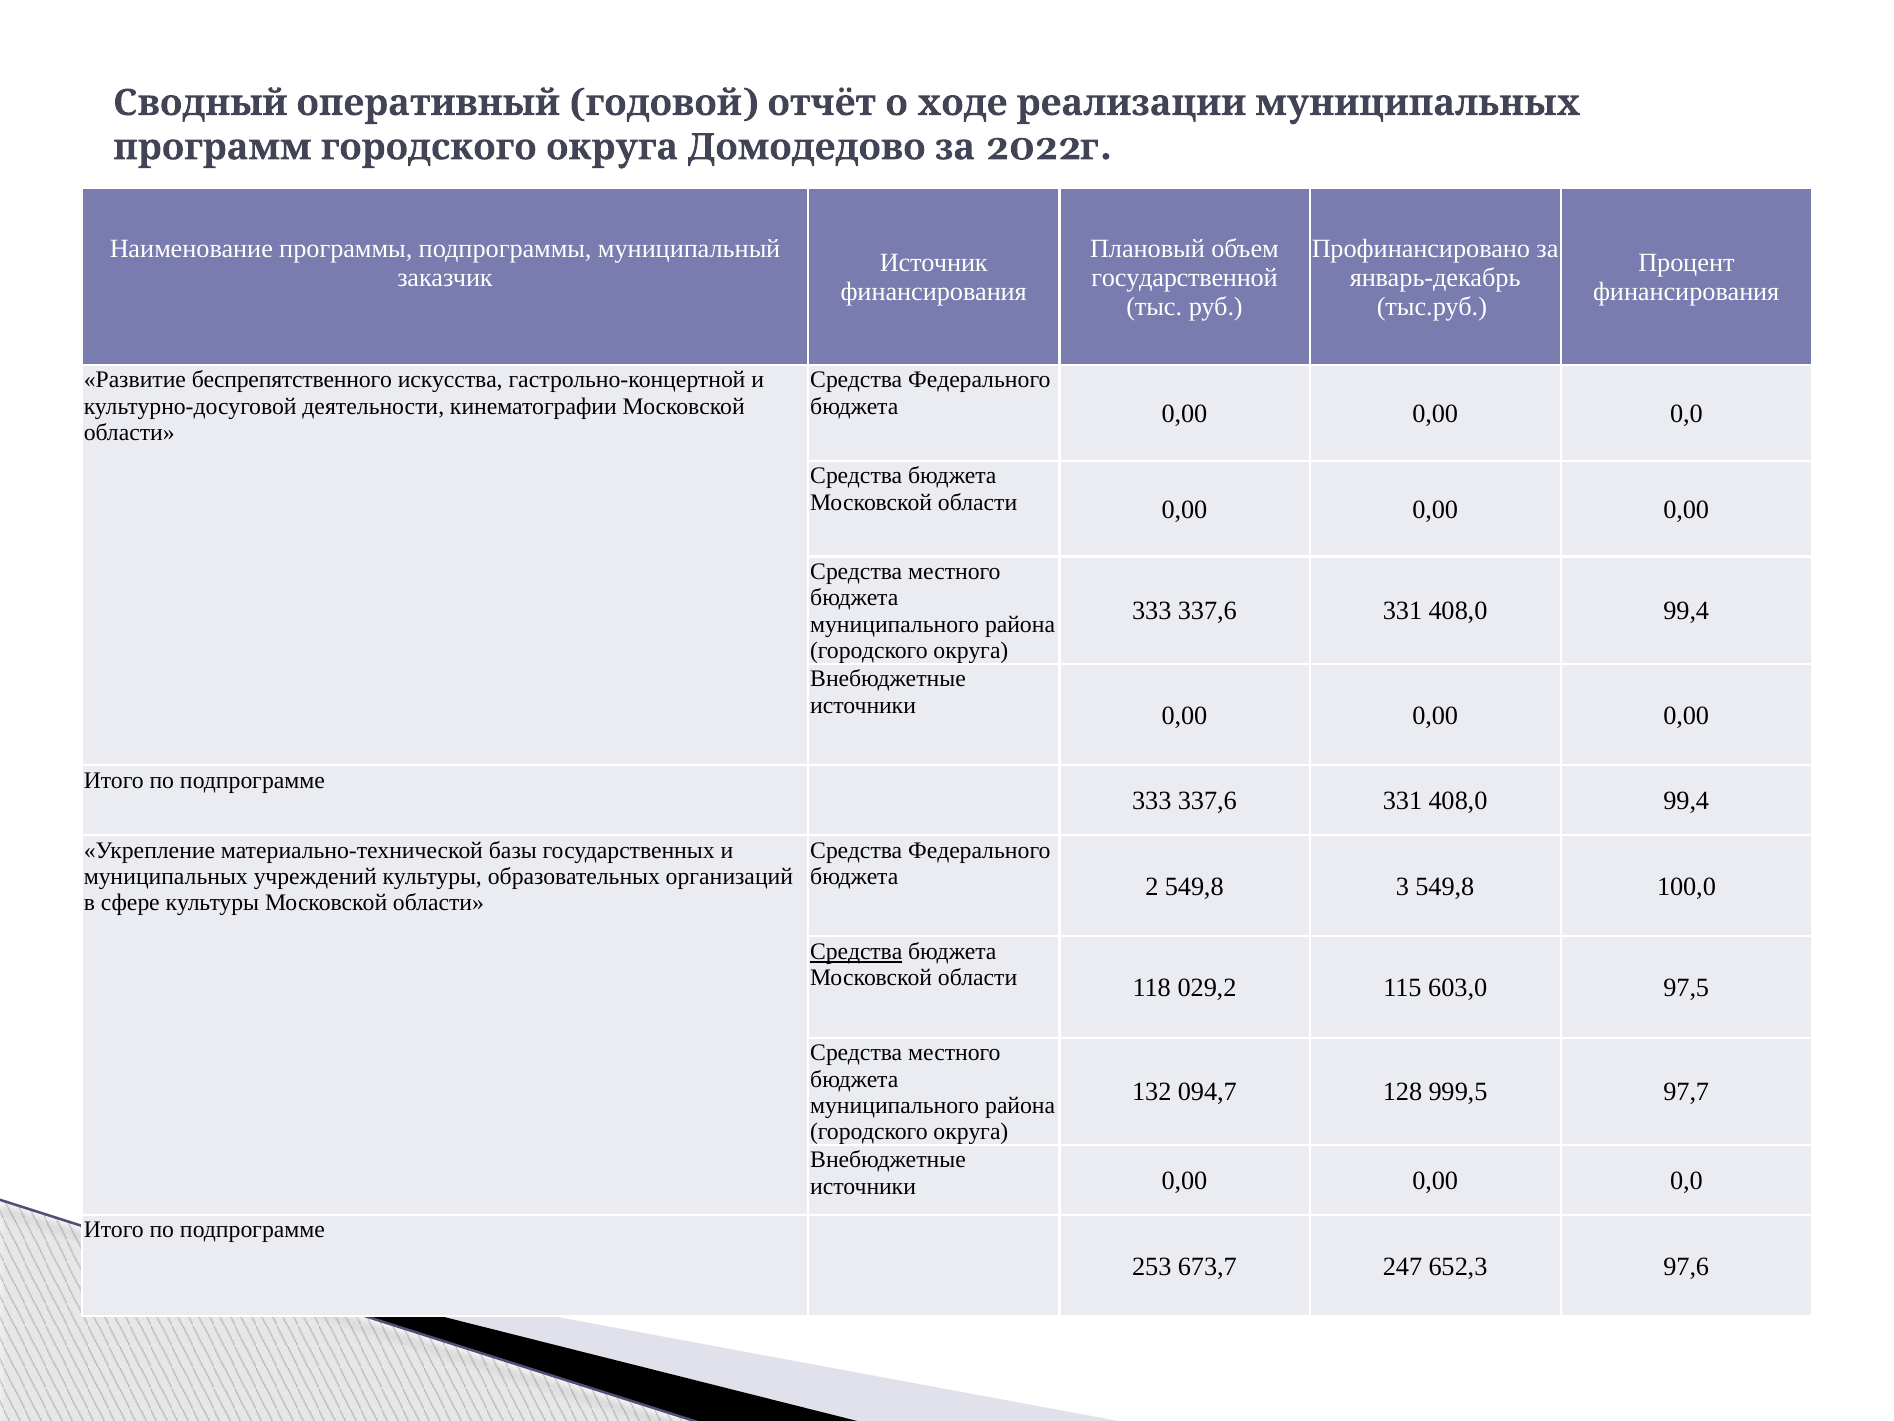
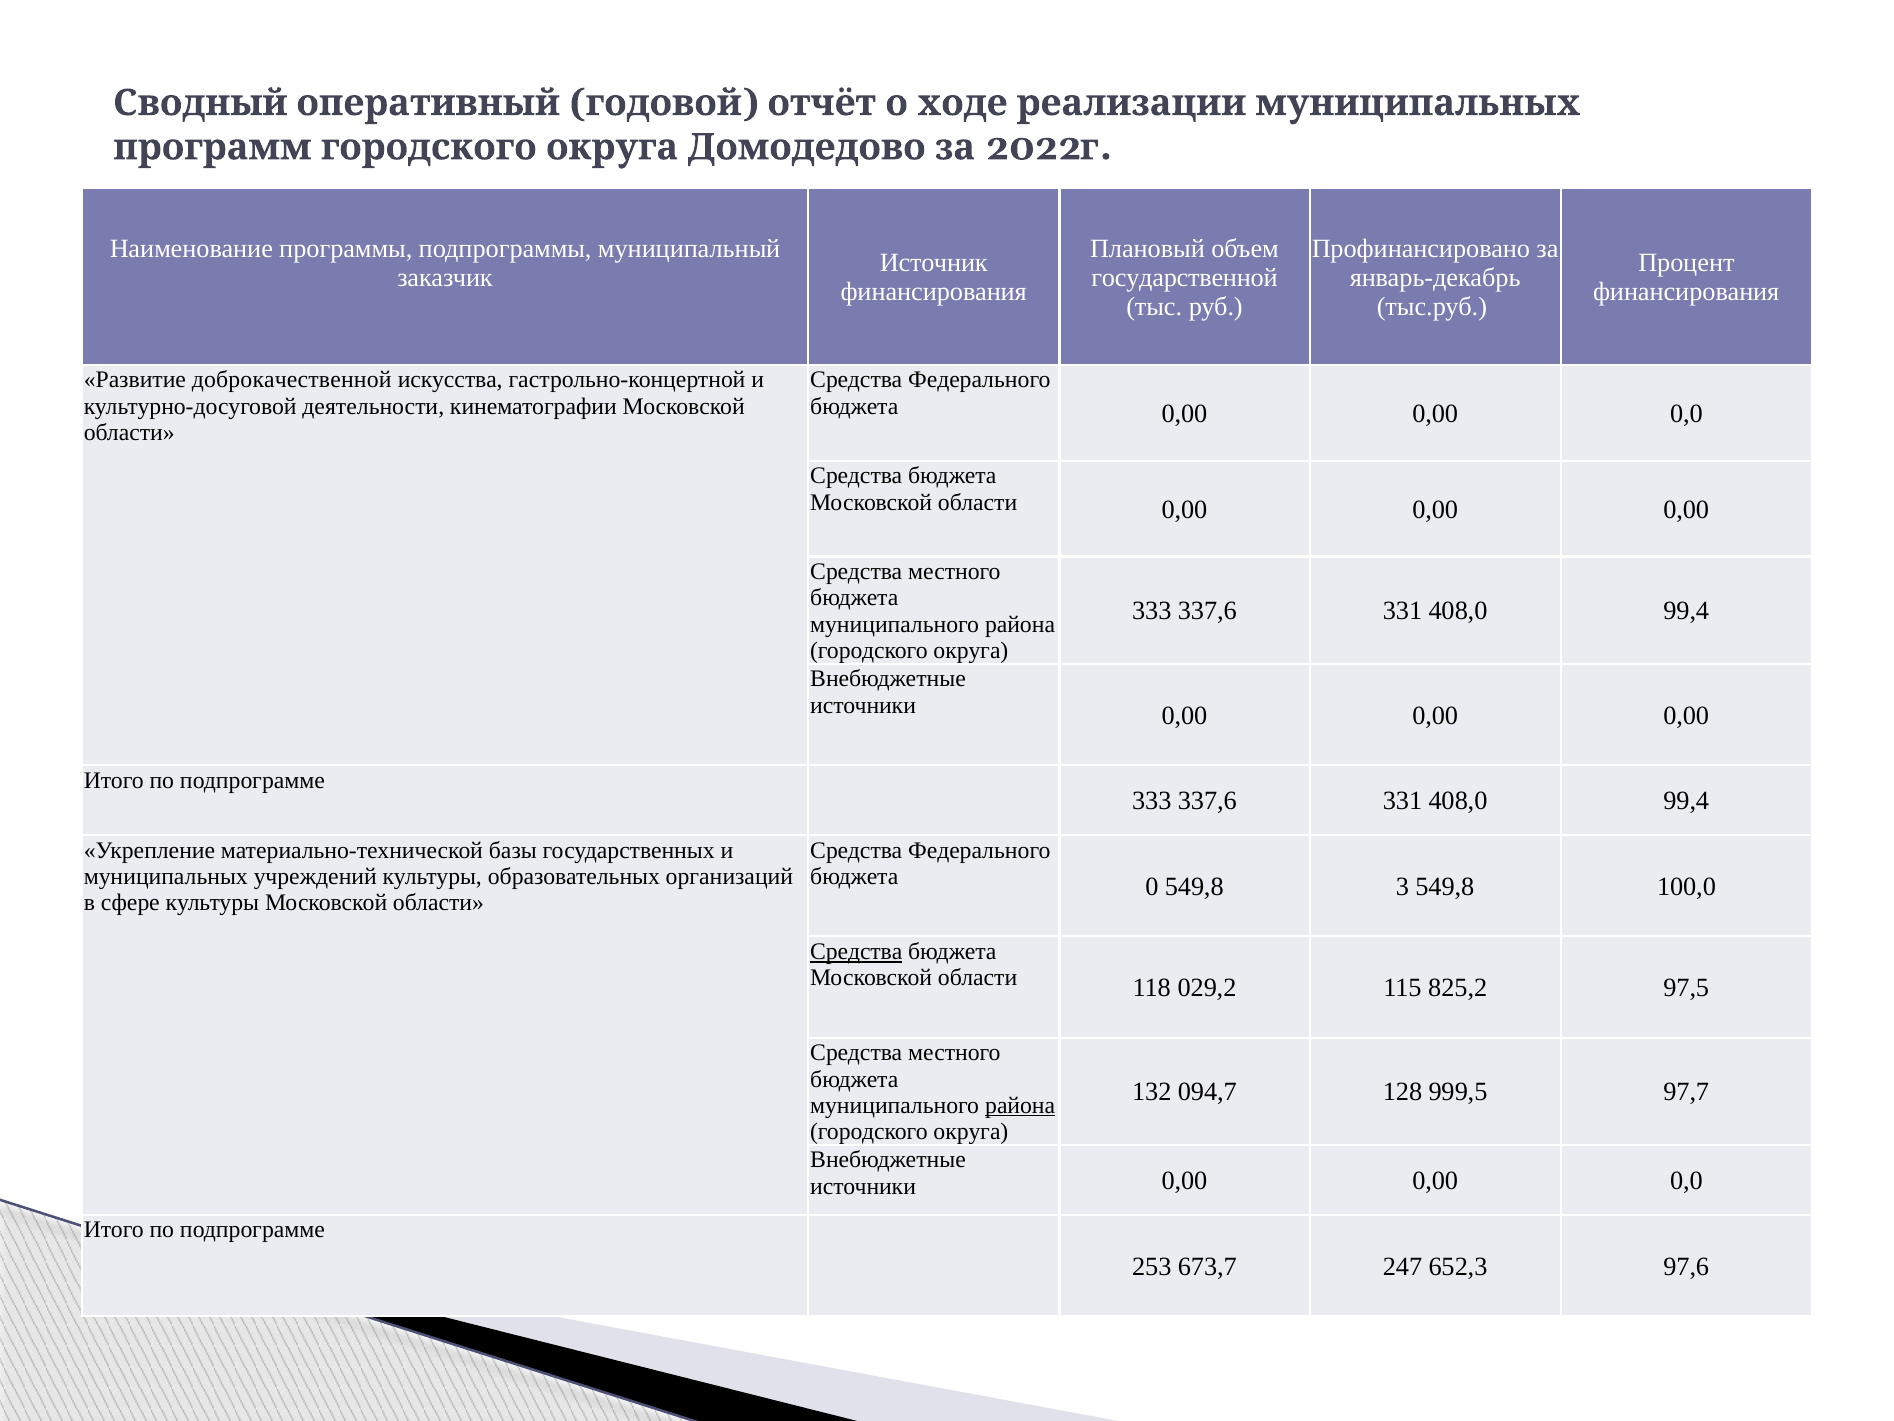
беспрепятственного: беспрепятственного -> доброкачественной
2: 2 -> 0
603,0: 603,0 -> 825,2
района at (1020, 1105) underline: none -> present
